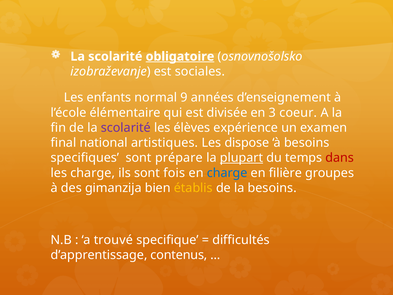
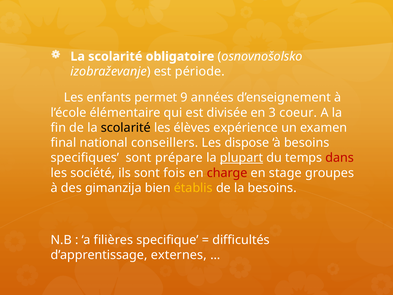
obligatoire underline: present -> none
sociales: sociales -> période
normal: normal -> permet
scolarité at (126, 128) colour: purple -> black
artistiques: artistiques -> conseillers
les charge: charge -> société
charge at (227, 173) colour: blue -> red
filière: filière -> stage
trouvé: trouvé -> filières
contenus: contenus -> externes
